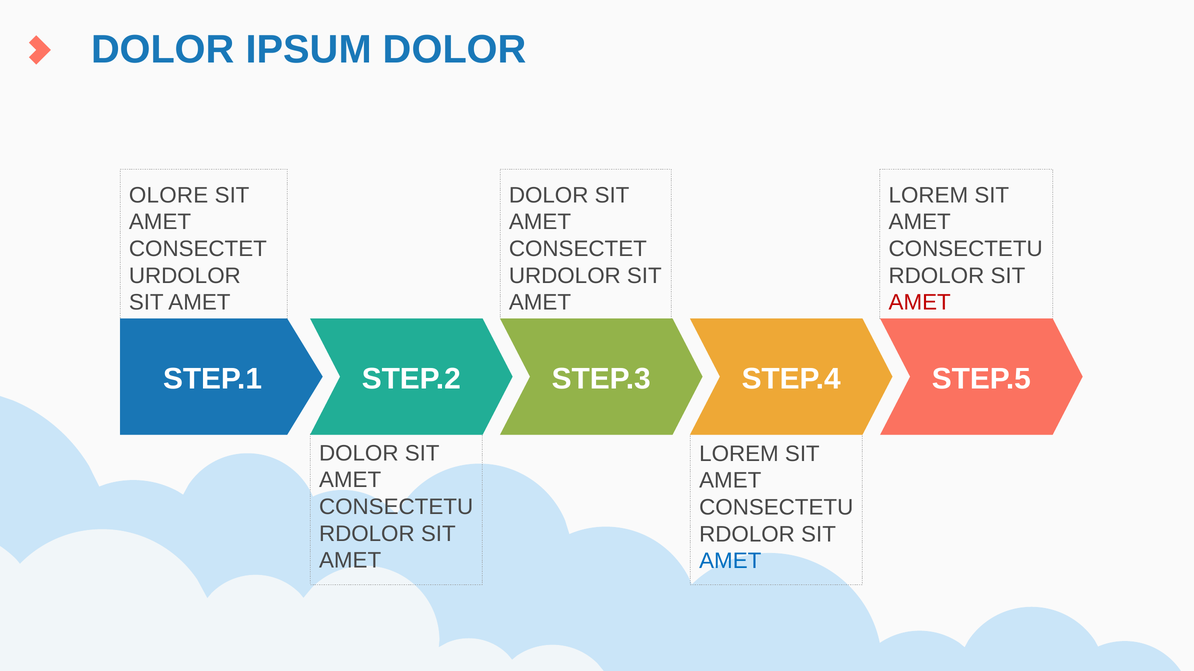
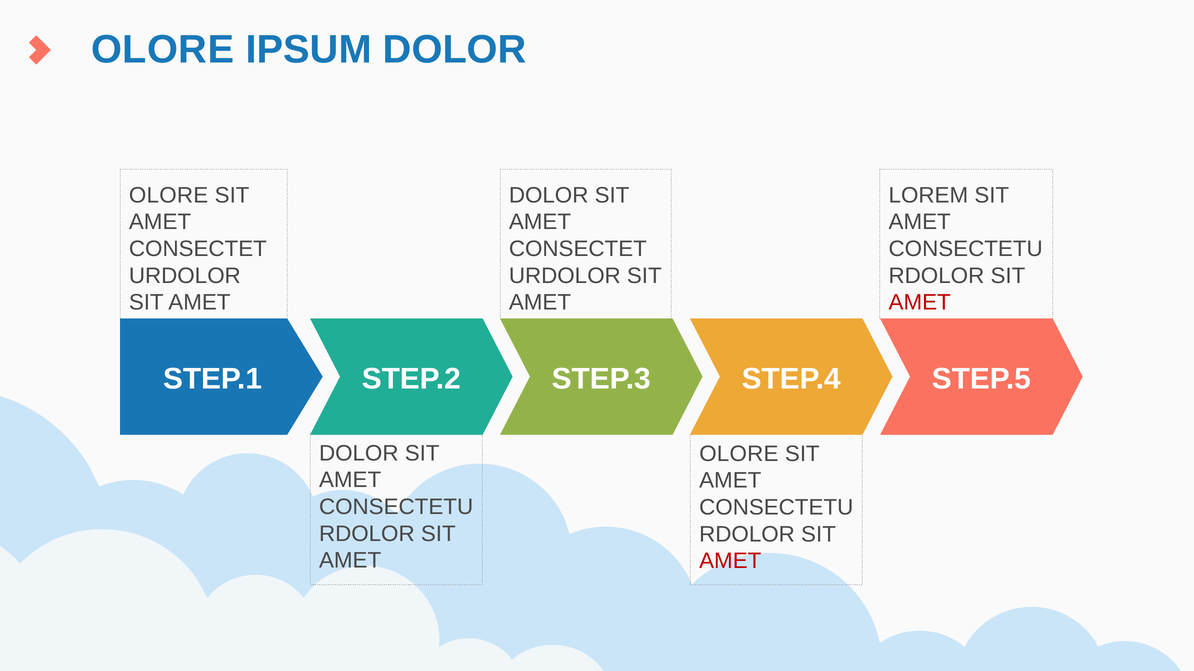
DOLOR at (163, 50): DOLOR -> OLORE
LOREM at (739, 454): LOREM -> OLORE
AMET at (730, 562) colour: blue -> red
